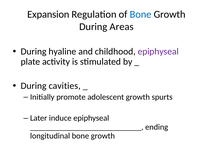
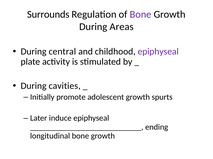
Expansion: Expansion -> Surrounds
Bone at (141, 14) colour: blue -> purple
hyaline: hyaline -> central
